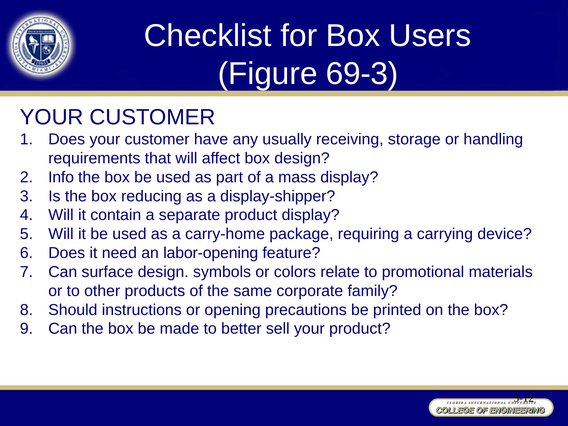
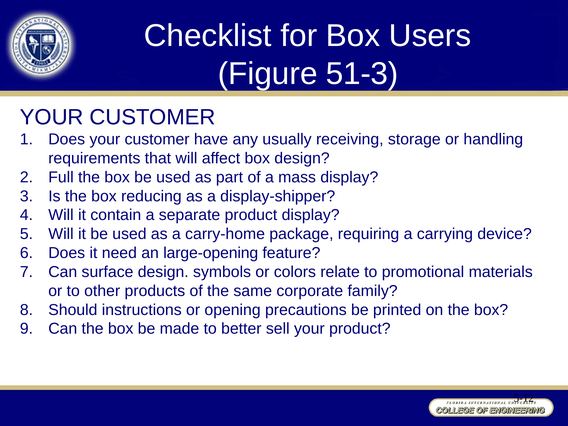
69-3: 69-3 -> 51-3
Info: Info -> Full
labor-opening: labor-opening -> large-opening
